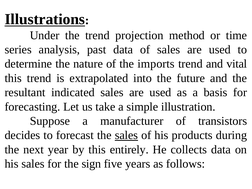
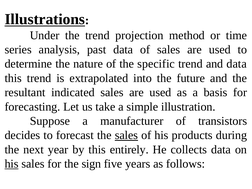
imports: imports -> specific
and vital: vital -> data
his at (12, 164) underline: none -> present
